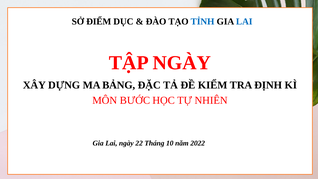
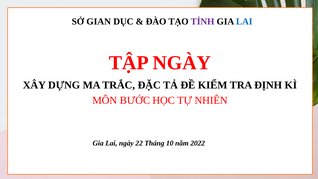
ĐIỂM: ĐIỂM -> GIAN
TỈNH colour: blue -> purple
BẢNG: BẢNG -> TRẮC
